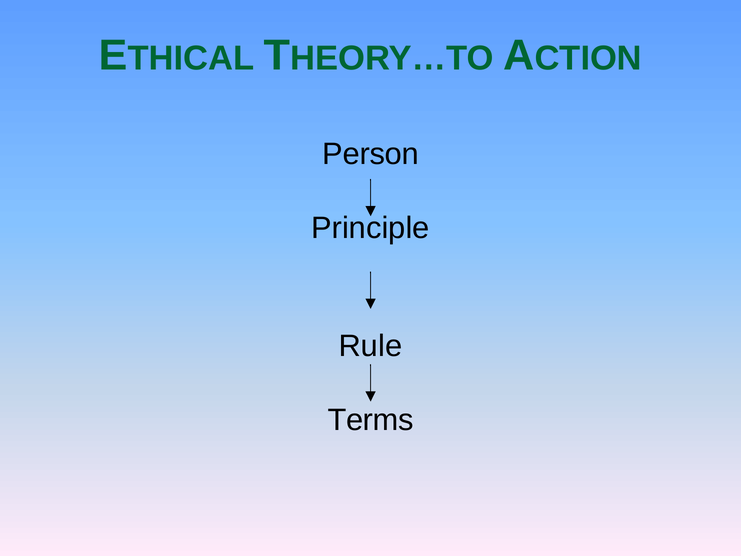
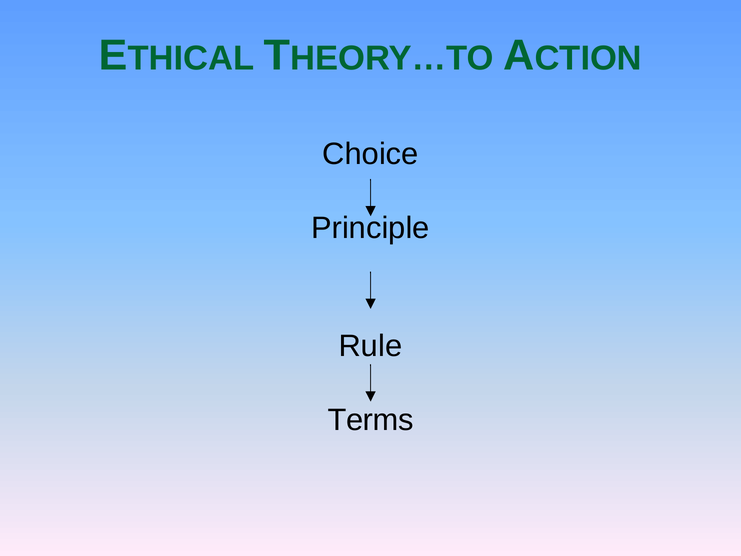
Person: Person -> Choice
